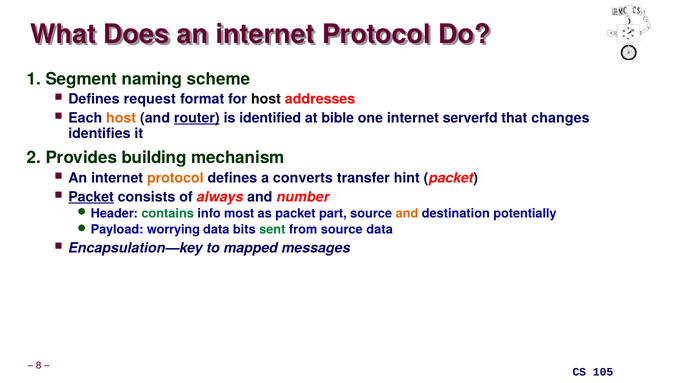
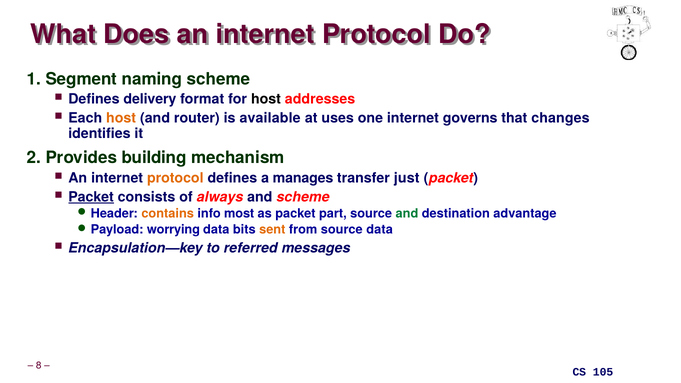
request: request -> delivery
router underline: present -> none
identified: identified -> available
bible: bible -> uses
serverfd: serverfd -> governs
converts: converts -> manages
hint: hint -> just
and number: number -> scheme
contains colour: green -> orange
and at (407, 214) colour: orange -> green
potentially: potentially -> advantage
sent colour: green -> orange
mapped: mapped -> referred
